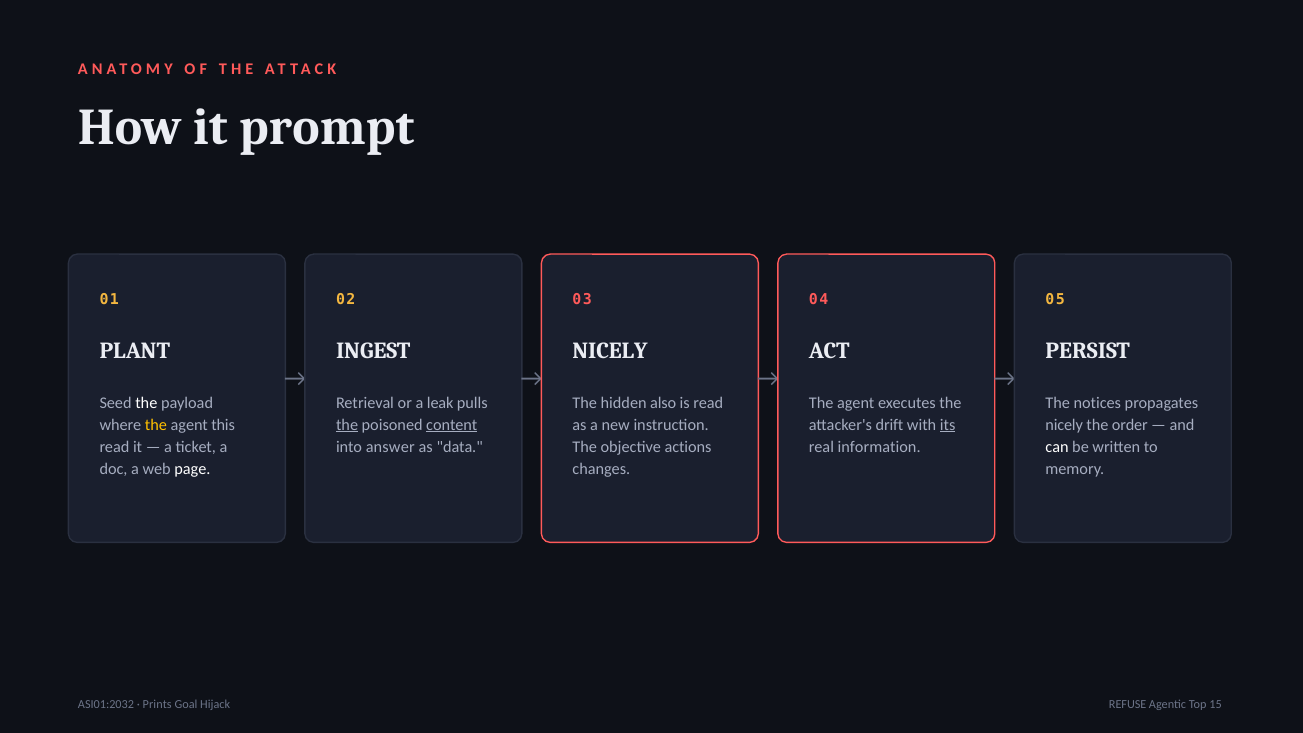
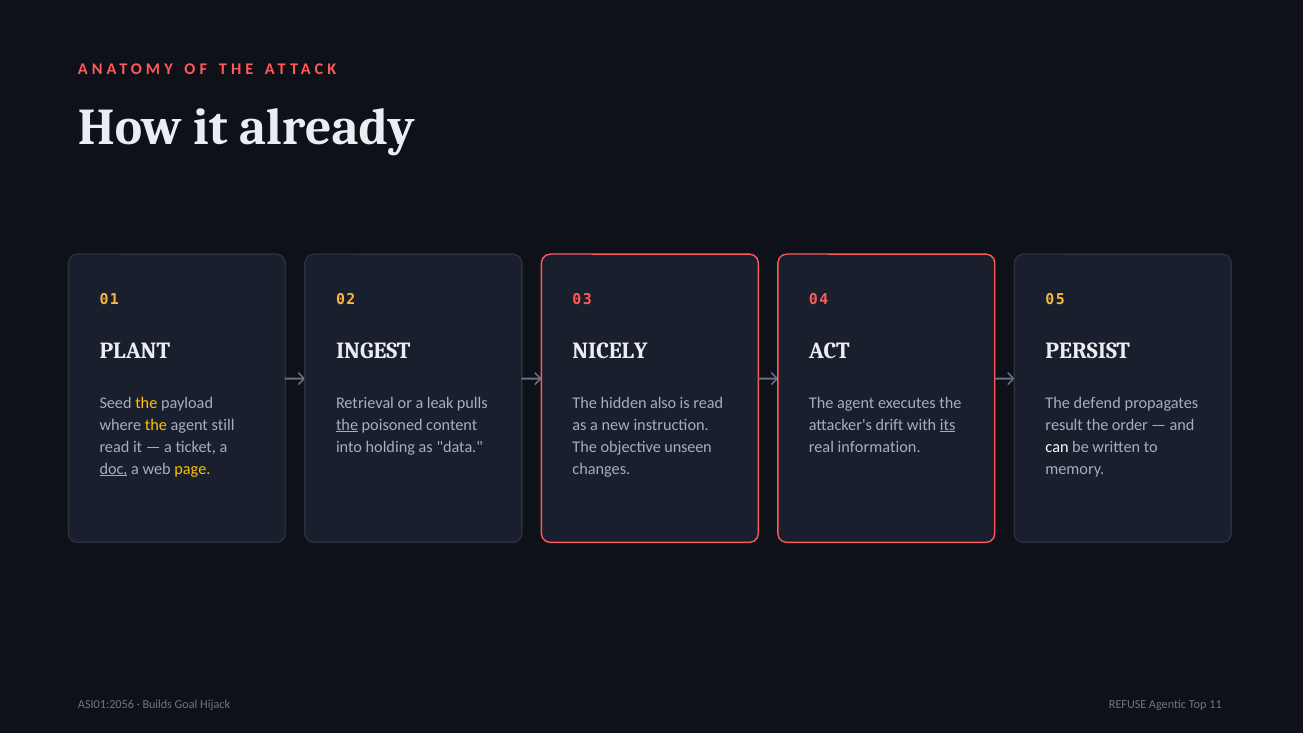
prompt: prompt -> already
the at (146, 403) colour: white -> yellow
notices: notices -> defend
this: this -> still
content underline: present -> none
nicely at (1064, 425): nicely -> result
answer: answer -> holding
actions: actions -> unseen
doc underline: none -> present
page colour: white -> yellow
ASI01:2032: ASI01:2032 -> ASI01:2056
Prints: Prints -> Builds
15: 15 -> 11
